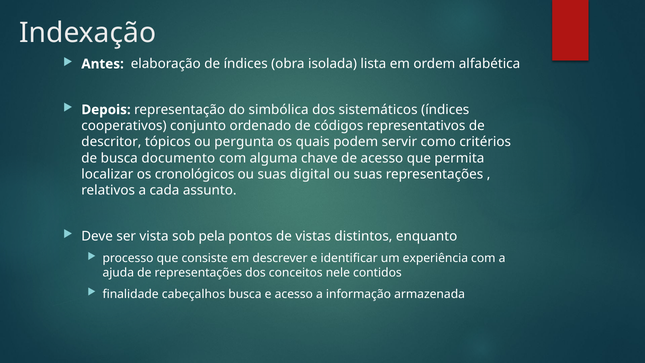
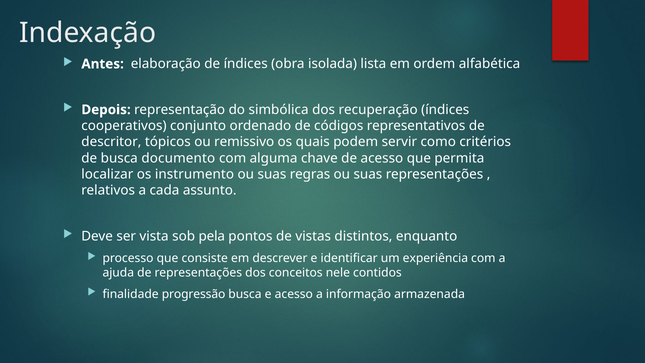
sistemáticos: sistemáticos -> recuperação
pergunta: pergunta -> remissivo
cronológicos: cronológicos -> instrumento
digital: digital -> regras
cabeçalhos: cabeçalhos -> progressão
